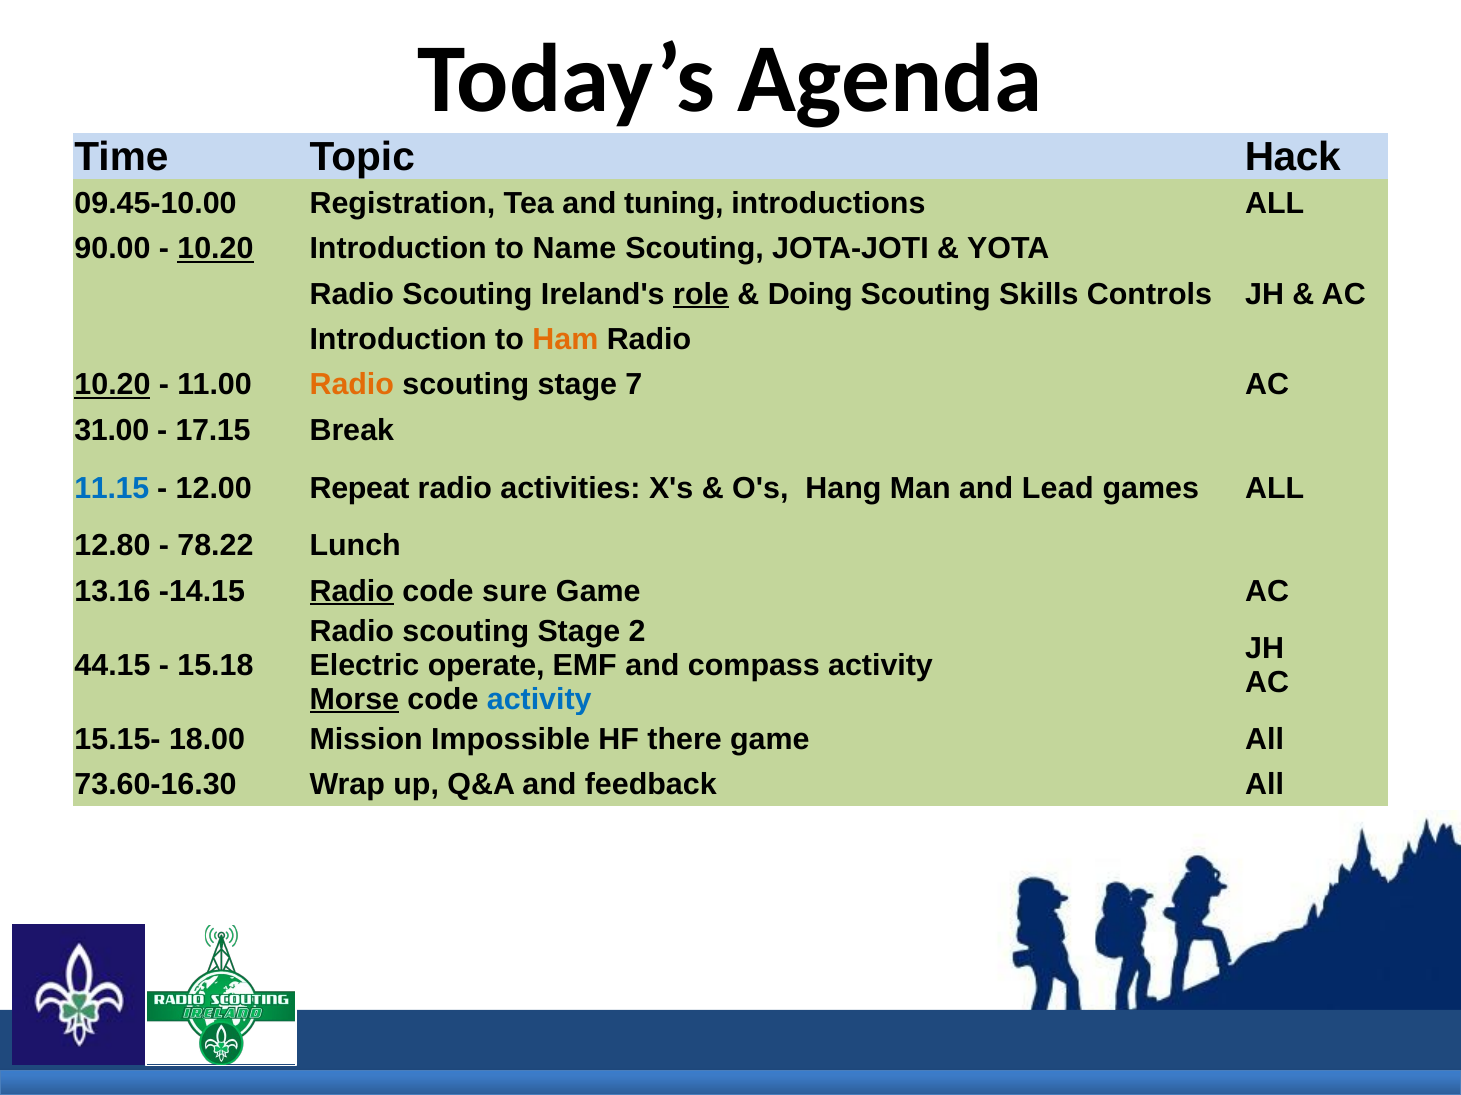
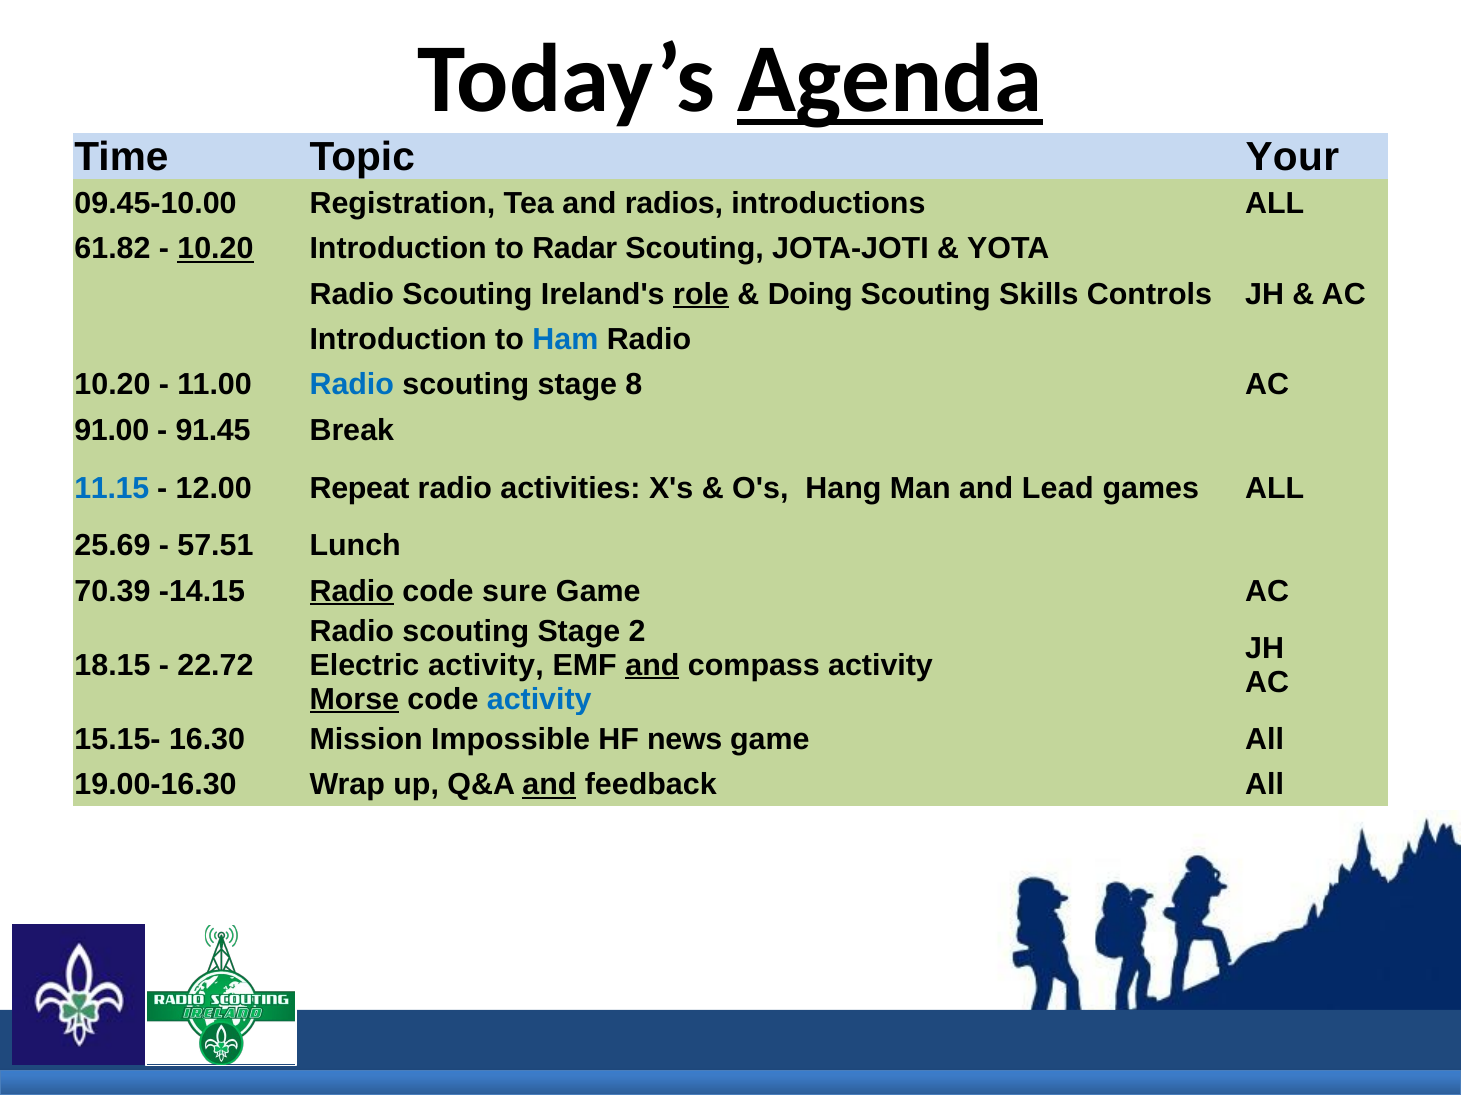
Agenda underline: none -> present
Hack: Hack -> Your
tuning: tuning -> radios
90.00: 90.00 -> 61.82
Name: Name -> Radar
Ham colour: orange -> blue
10.20 at (113, 385) underline: present -> none
Radio at (352, 385) colour: orange -> blue
7: 7 -> 8
31.00: 31.00 -> 91.00
17.15: 17.15 -> 91.45
12.80: 12.80 -> 25.69
78.22: 78.22 -> 57.51
13.16: 13.16 -> 70.39
44.15: 44.15 -> 18.15
15.18: 15.18 -> 22.72
Electric operate: operate -> activity
and at (652, 666) underline: none -> present
18.00: 18.00 -> 16.30
there: there -> news
73.60-16.30: 73.60-16.30 -> 19.00-16.30
and at (549, 785) underline: none -> present
